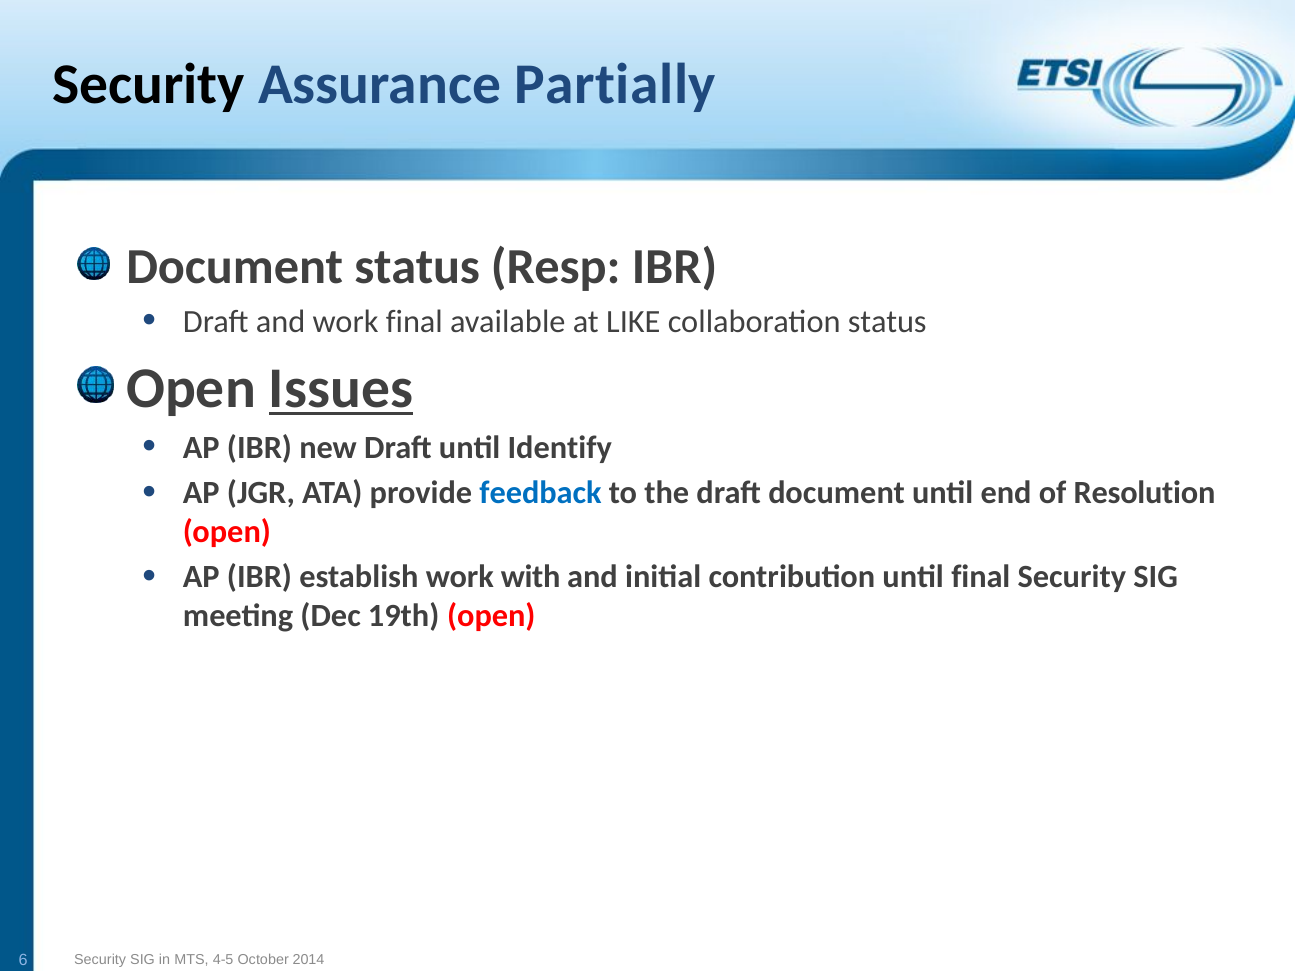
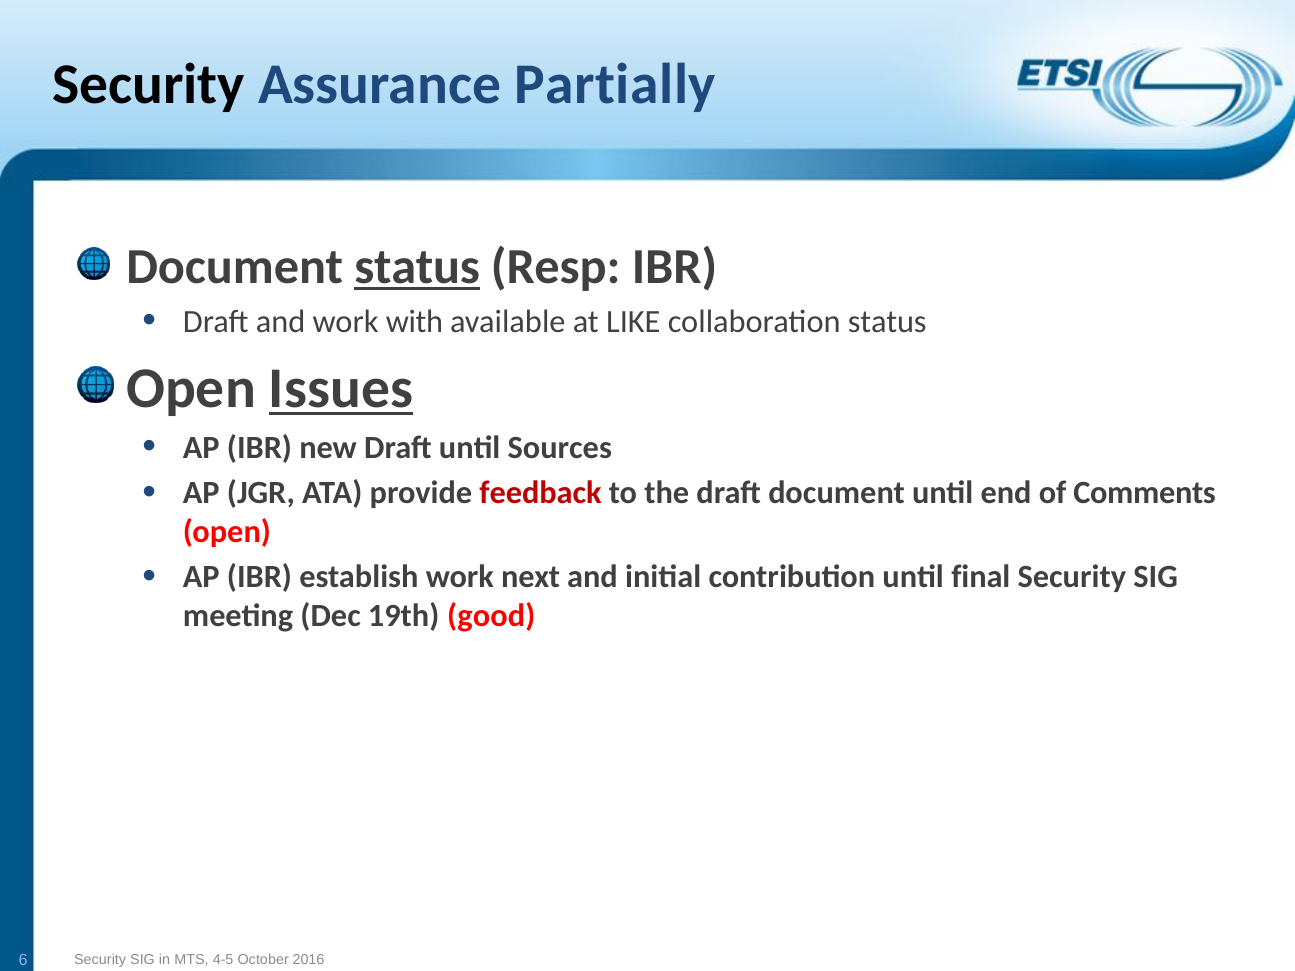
status at (417, 267) underline: none -> present
work final: final -> with
Identify: Identify -> Sources
feedback colour: blue -> red
Resolution: Resolution -> Comments
with: with -> next
19th open: open -> good
2014: 2014 -> 2016
